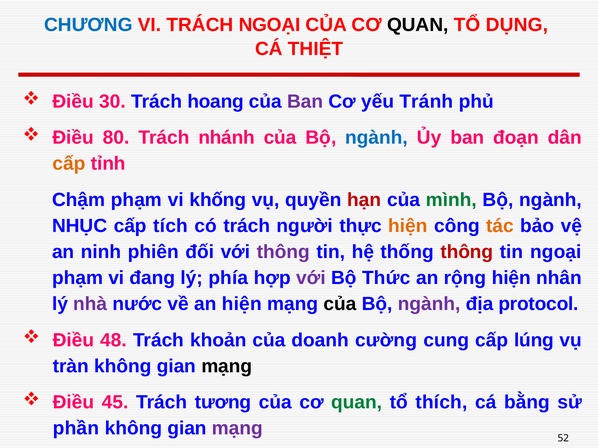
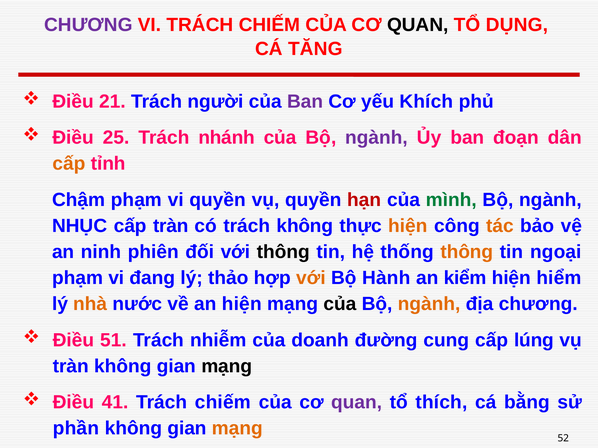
CHƯƠNG at (88, 25) colour: blue -> purple
VI TRÁCH NGOẠI: NGOẠI -> CHIẾM
THIỆT: THIỆT -> TĂNG
30: 30 -> 21
hoang: hoang -> người
Tránh: Tránh -> Khích
80: 80 -> 25
ngành at (377, 138) colour: blue -> purple
vi khống: khống -> quyền
cấp tích: tích -> tràn
trách người: người -> không
thông at (283, 252) colour: purple -> black
thông at (467, 252) colour: red -> orange
phía: phía -> thảo
với at (311, 278) colour: purple -> orange
Thức: Thức -> Hành
rộng: rộng -> kiểm
nhân: nhân -> hiểm
nhà colour: purple -> orange
ngành at (429, 304) colour: purple -> orange
địa protocol: protocol -> chương
48: 48 -> 51
khoản: khoản -> nhiễm
cường: cường -> đường
45: 45 -> 41
tương at (223, 403): tương -> chiếm
quan at (357, 403) colour: green -> purple
mạng at (237, 429) colour: purple -> orange
